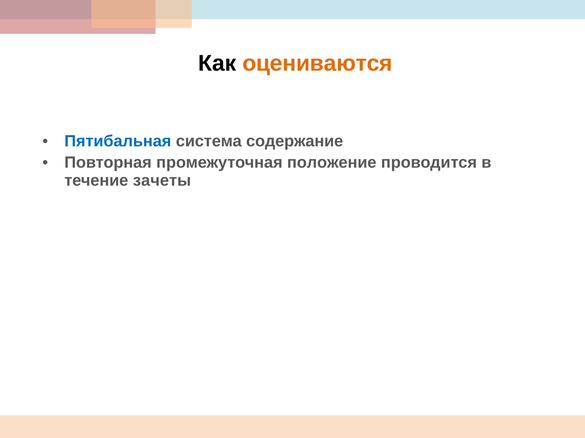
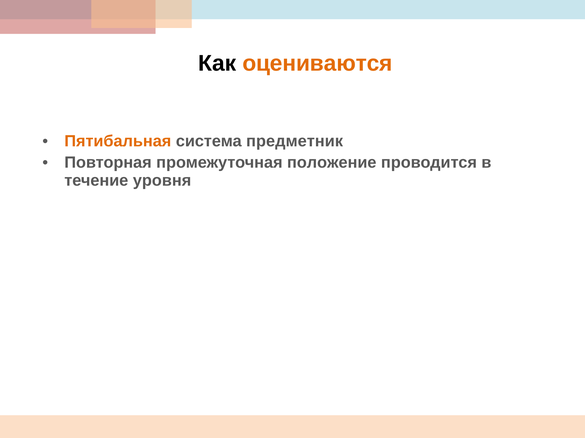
Пятибальная colour: blue -> orange
содержание: содержание -> предметник
зачеты: зачеты -> уровня
